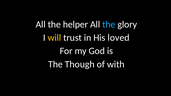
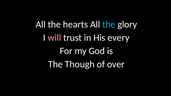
helper: helper -> hearts
will colour: yellow -> pink
loved: loved -> every
with: with -> over
